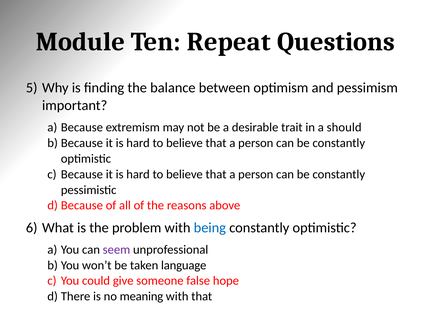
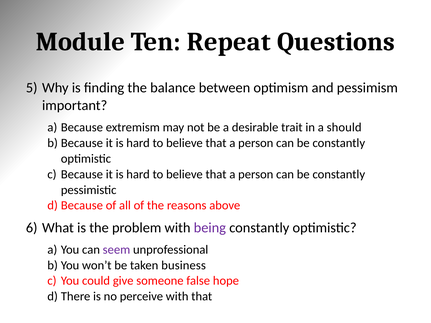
being colour: blue -> purple
language: language -> business
meaning: meaning -> perceive
